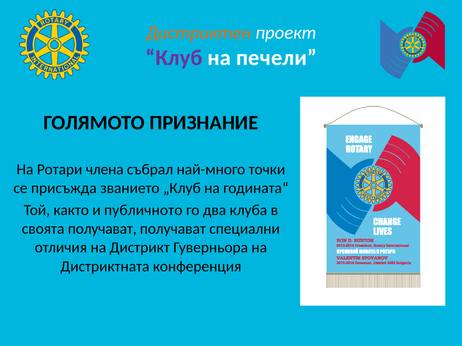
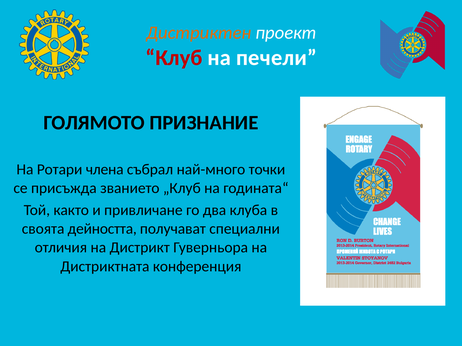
Клуб colour: purple -> red
публичното: публичното -> привличане
своята получават: получават -> дейността
